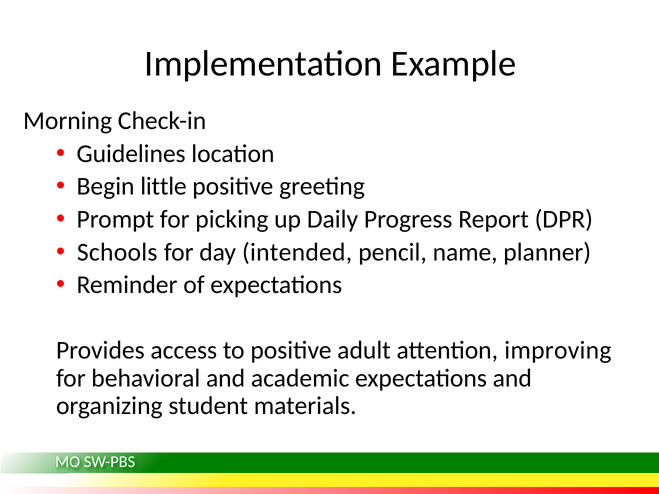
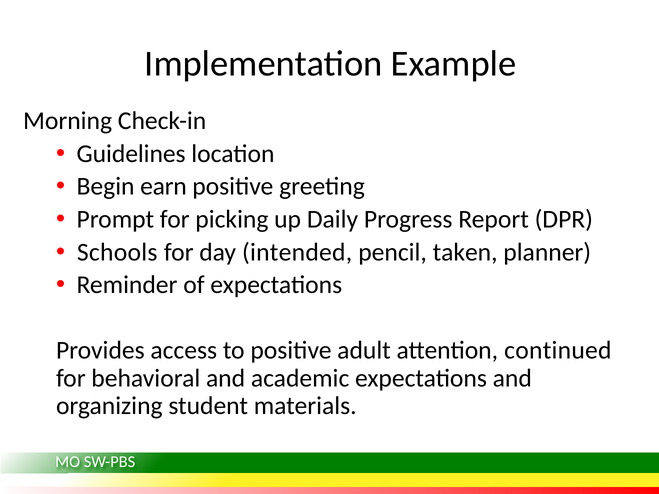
little: little -> earn
name: name -> taken
improving: improving -> continued
